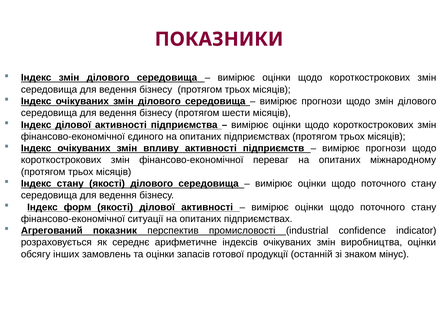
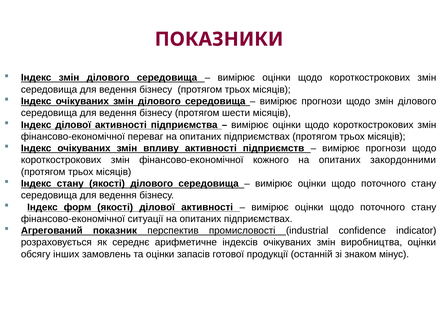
єдиного: єдиного -> переваг
переваг: переваг -> кожного
міжнародному: міжнародному -> закордонними
